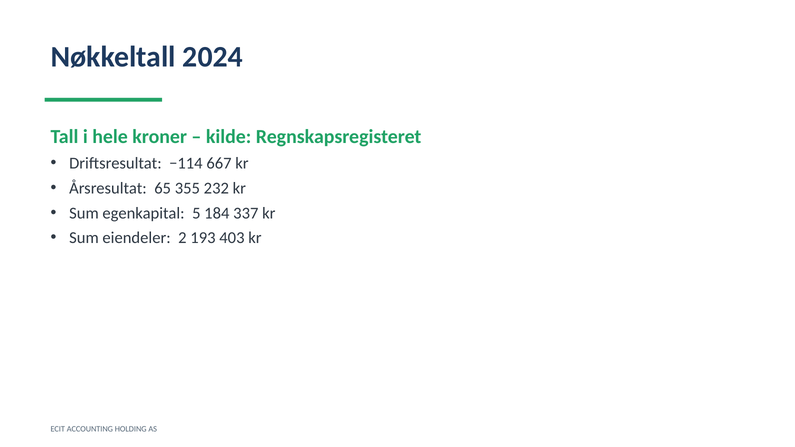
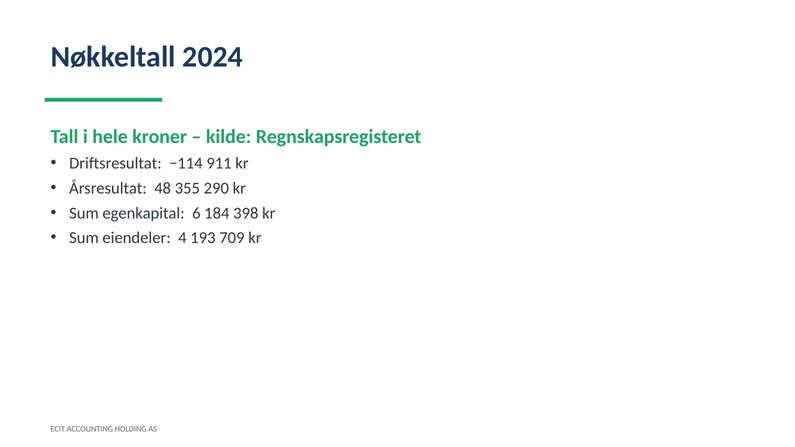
667: 667 -> 911
65: 65 -> 48
232: 232 -> 290
5: 5 -> 6
337: 337 -> 398
2: 2 -> 4
403: 403 -> 709
